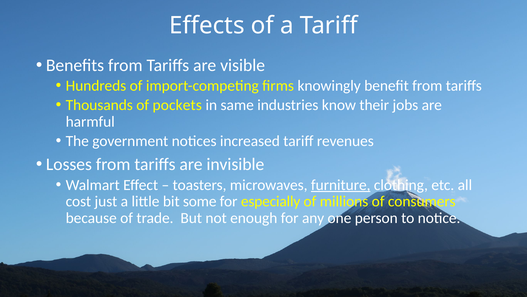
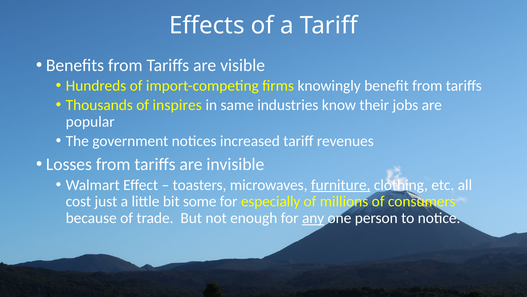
pockets: pockets -> inspires
harmful: harmful -> popular
any underline: none -> present
